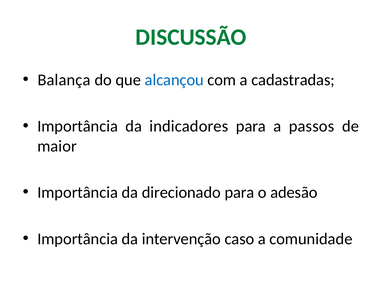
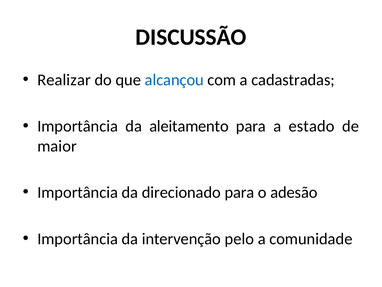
DISCUSSÃO colour: green -> black
Balança: Balança -> Realizar
indicadores: indicadores -> aleitamento
passos: passos -> estado
caso: caso -> pelo
